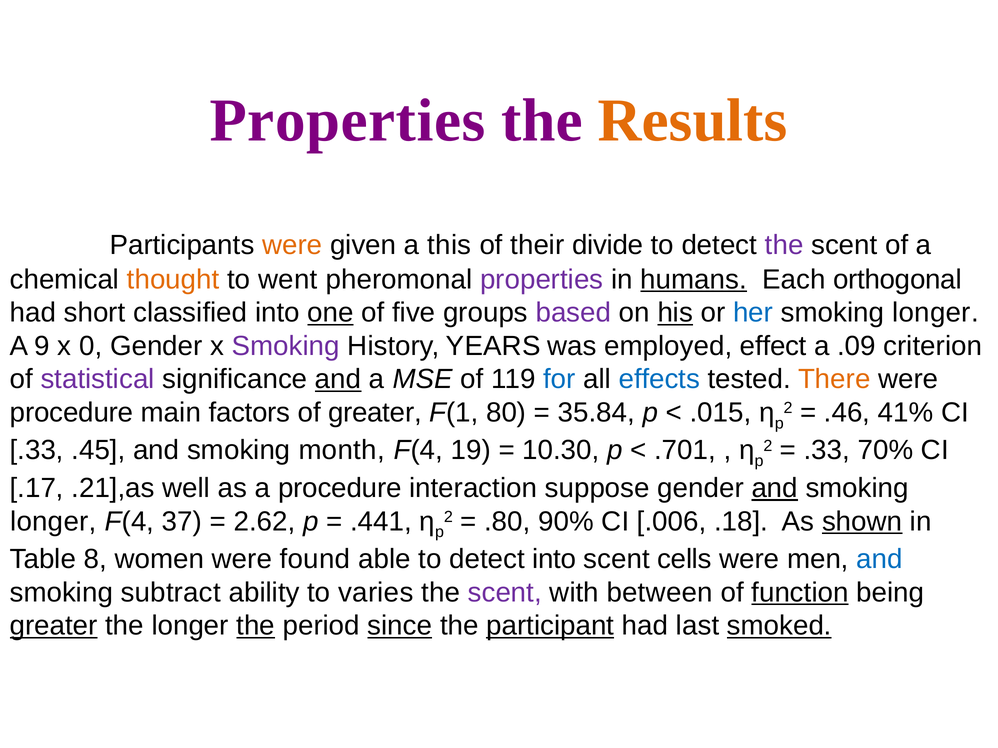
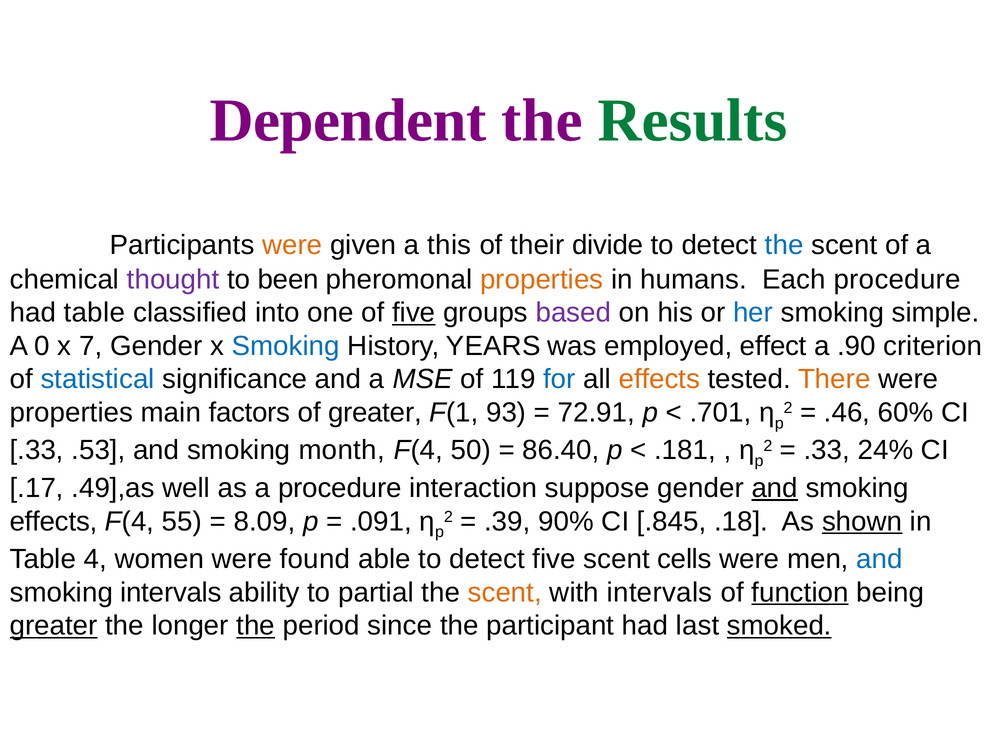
Properties at (348, 121): Properties -> Dependent
Results colour: orange -> green
the at (784, 245) colour: purple -> blue
thought colour: orange -> purple
went: went -> been
properties at (542, 280) colour: purple -> orange
humans underline: present -> none
Each orthogonal: orthogonal -> procedure
had short: short -> table
one underline: present -> none
five at (414, 313) underline: none -> present
his underline: present -> none
longer at (935, 313): longer -> simple
9: 9 -> 0
0: 0 -> 7
Smoking at (286, 346) colour: purple -> blue
.09: .09 -> .90
statistical colour: purple -> blue
and at (338, 379) underline: present -> none
effects at (659, 379) colour: blue -> orange
procedure at (72, 413): procedure -> properties
80: 80 -> 93
35.84: 35.84 -> 72.91
.015: .015 -> .701
41%: 41% -> 60%
.45: .45 -> .53
19: 19 -> 50
10.30: 10.30 -> 86.40
.701: .701 -> .181
70%: 70% -> 24%
.21],as: .21],as -> .49],as
longer at (53, 522): longer -> effects
37: 37 -> 55
2.62: 2.62 -> 8.09
.441: .441 -> .091
.80: .80 -> .39
.006: .006 -> .845
8: 8 -> 4
detect into: into -> five
smoking subtract: subtract -> intervals
varies: varies -> partial
scent at (505, 593) colour: purple -> orange
with between: between -> intervals
since underline: present -> none
participant underline: present -> none
